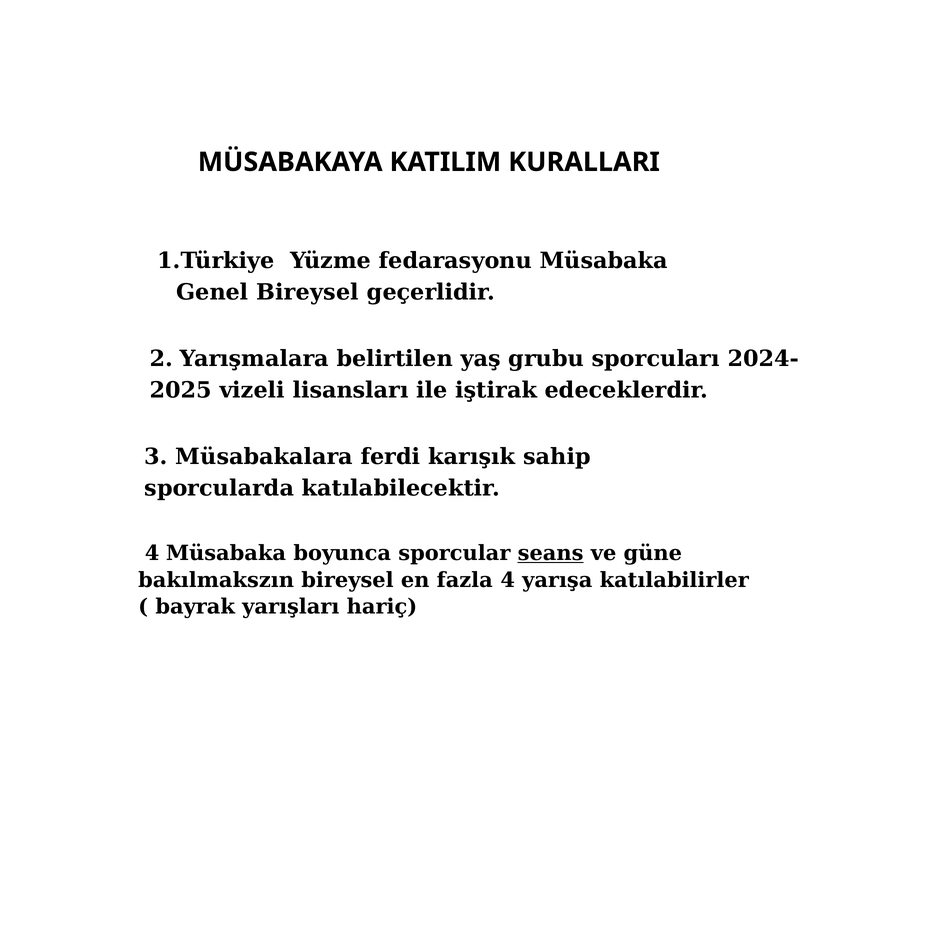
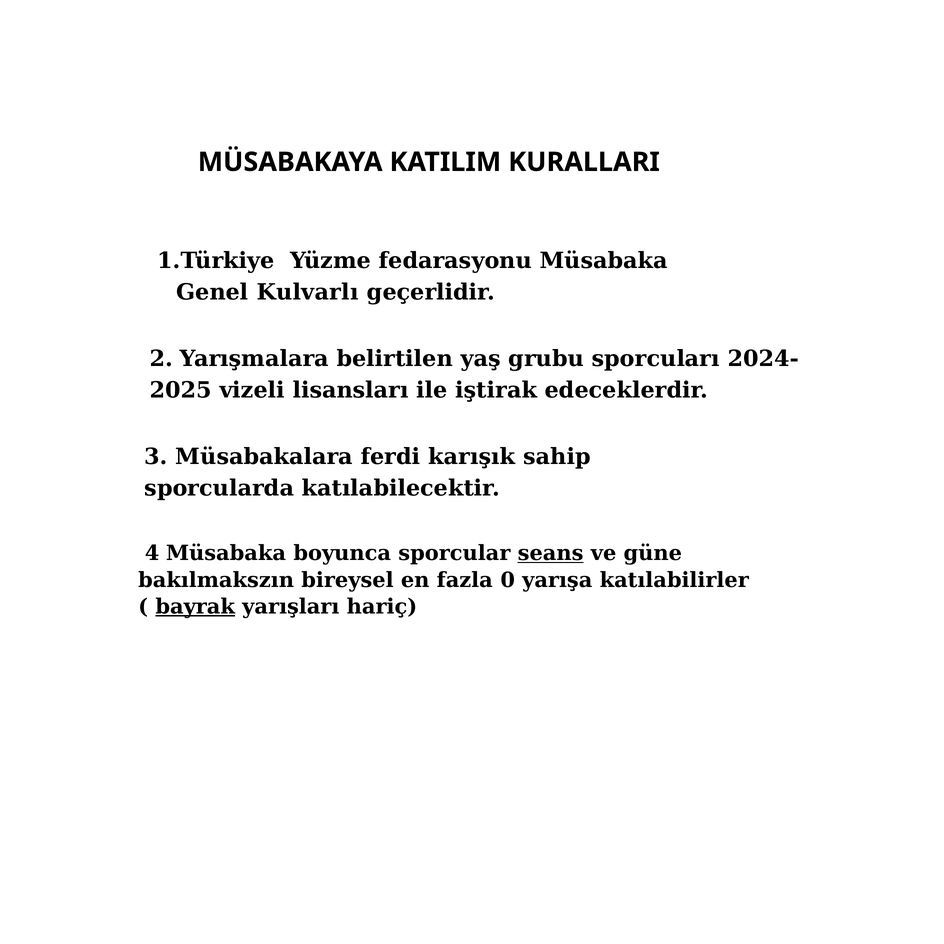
Genel Bireysel: Bireysel -> Kulvarlı
fazla 4: 4 -> 0
bayrak underline: none -> present
